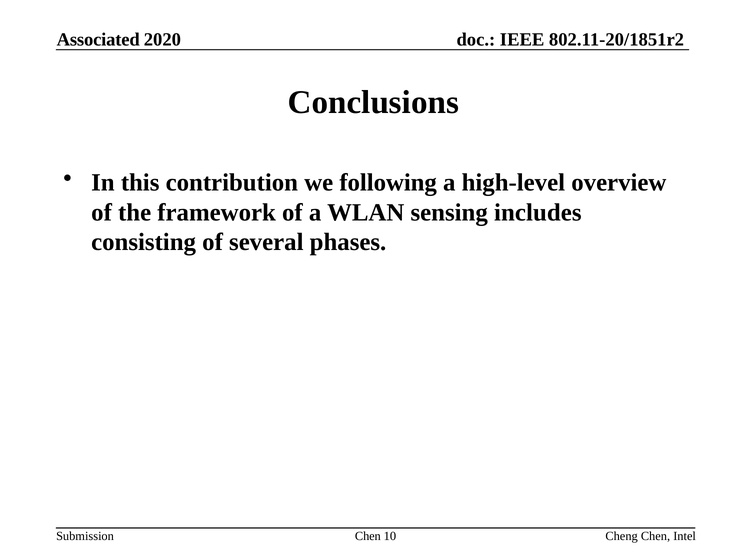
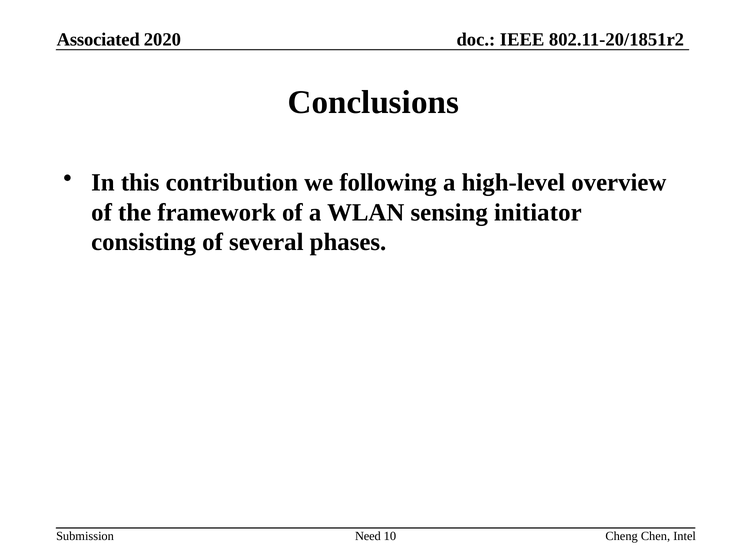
includes: includes -> initiator
Chen at (368, 536): Chen -> Need
